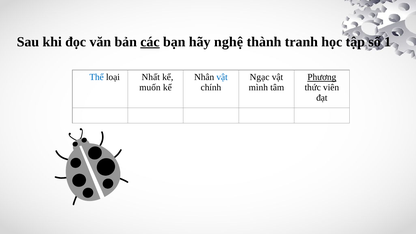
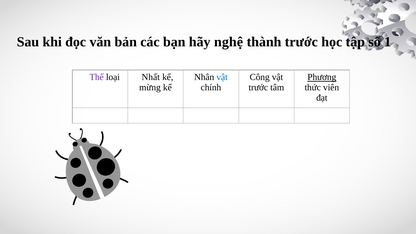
các underline: present -> none
thành tranh: tranh -> trước
Thể colour: blue -> purple
Ngạc: Ngạc -> Công
muốn: muốn -> mừng
mình at (258, 88): mình -> trước
